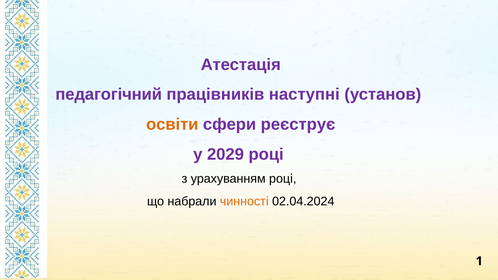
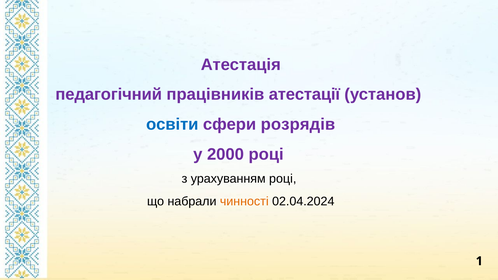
наступні: наступні -> атестації
освіти colour: orange -> blue
реєструє: реєструє -> розрядів
2029: 2029 -> 2000
